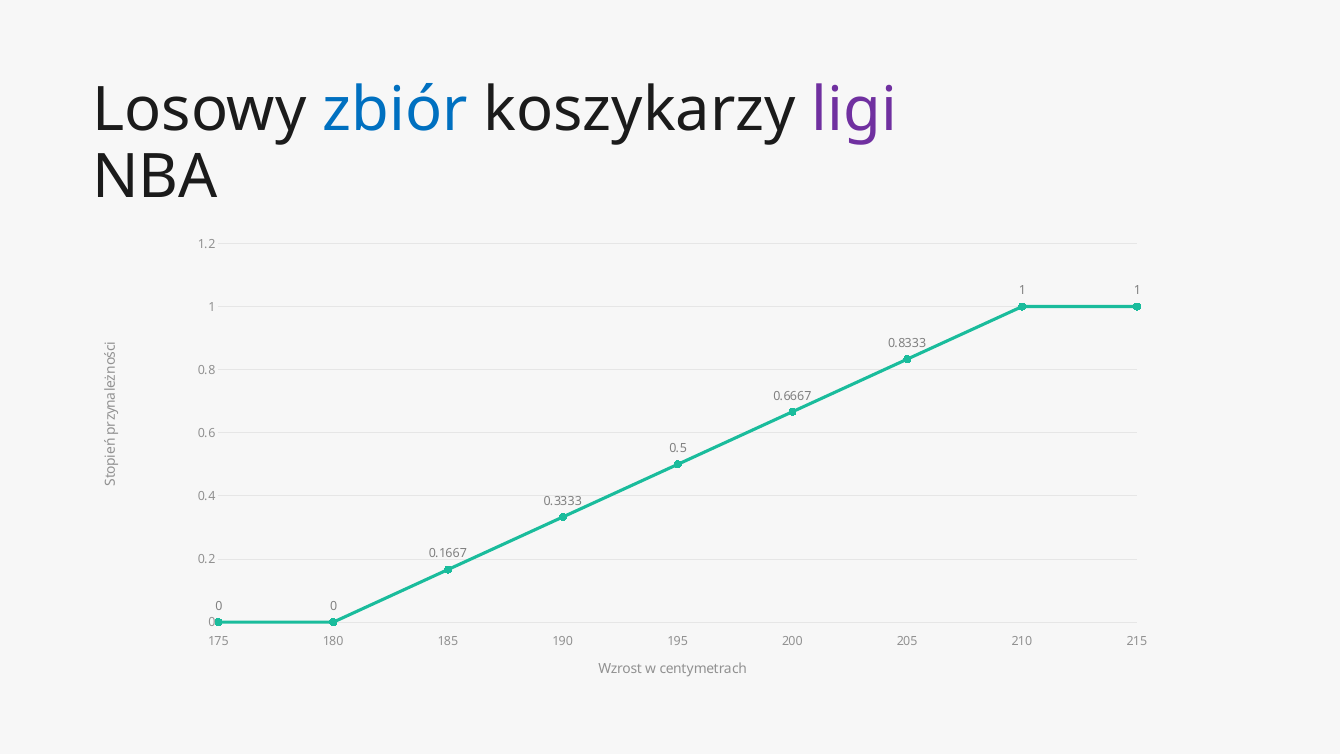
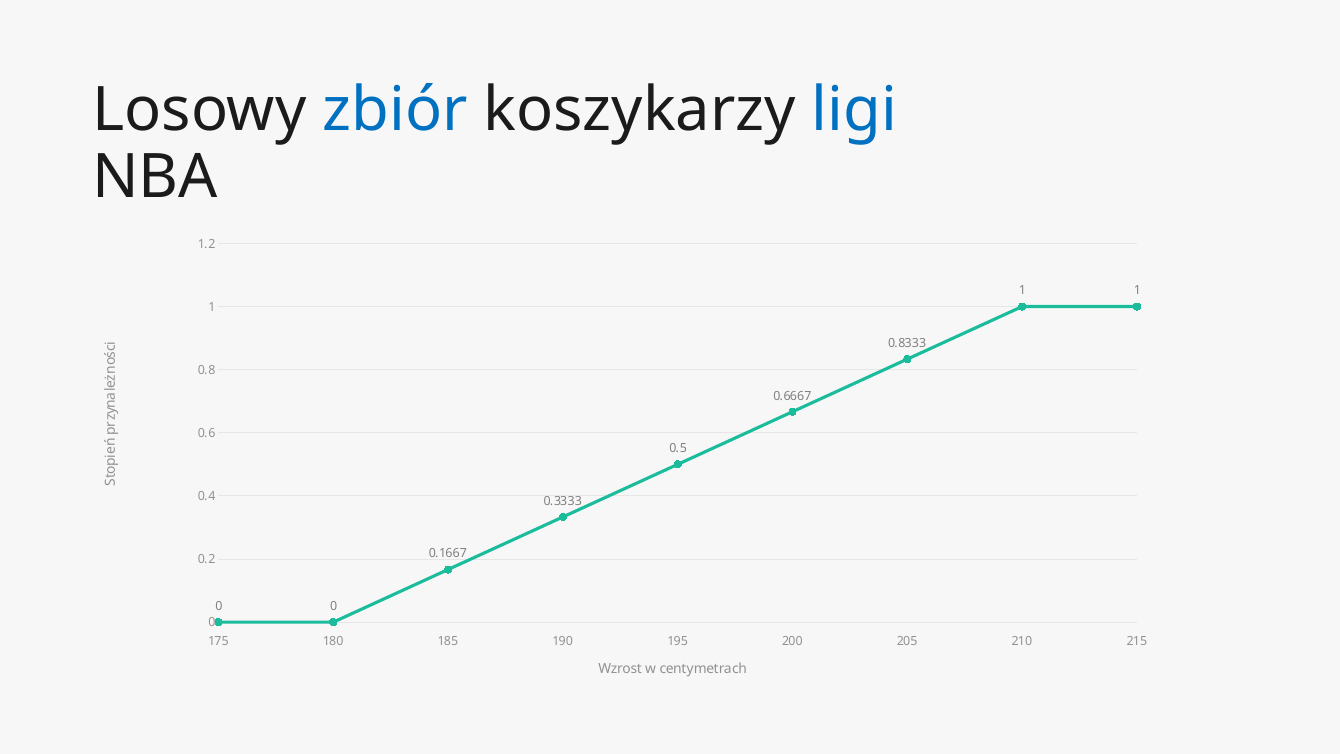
ligi colour: purple -> blue
